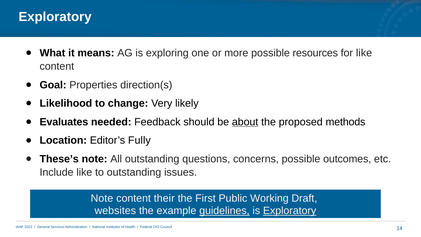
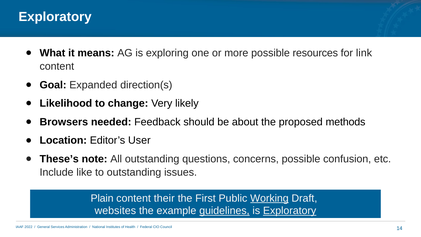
for like: like -> link
Properties: Properties -> Expanded
Evaluates: Evaluates -> Browsers
about underline: present -> none
Fully: Fully -> User
outcomes: outcomes -> confusion
Note at (102, 198): Note -> Plain
Working underline: none -> present
